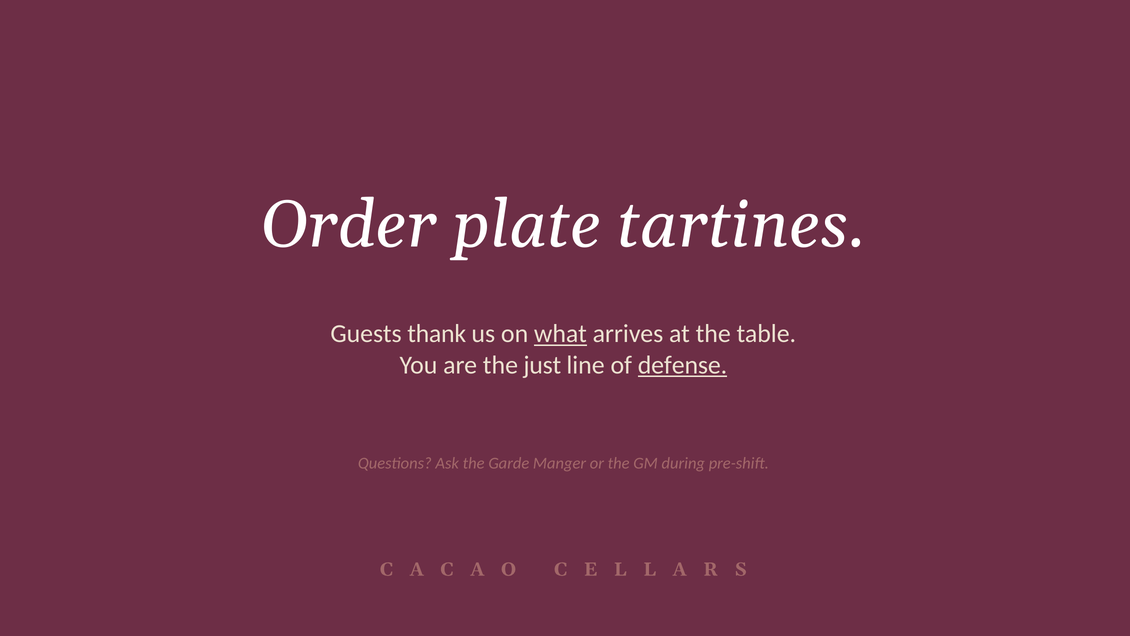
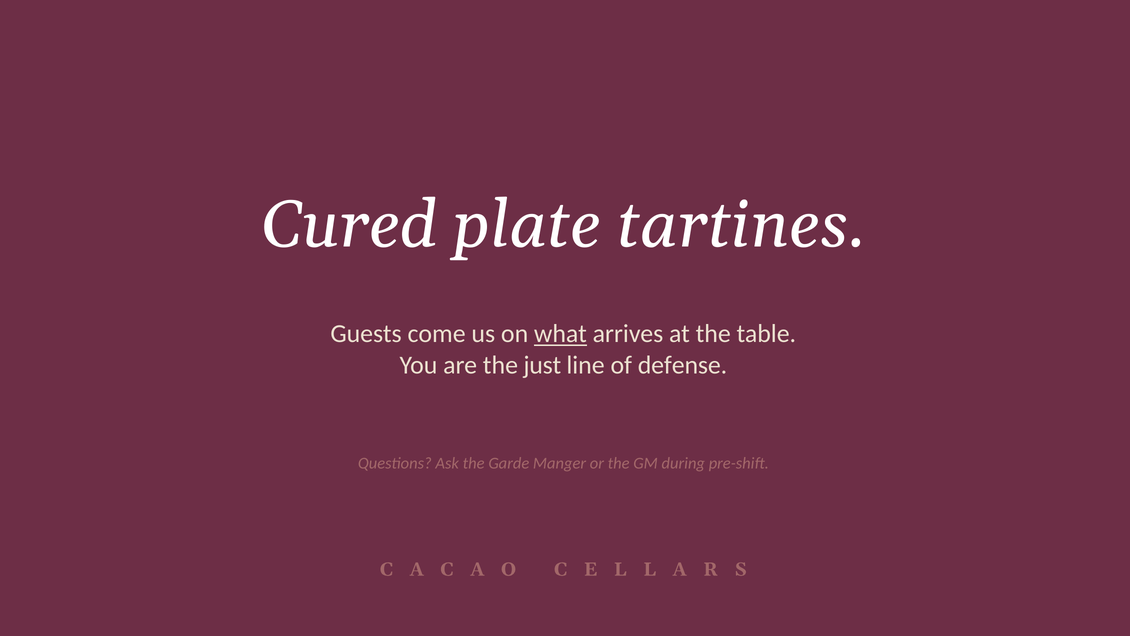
Order: Order -> Cured
thank: thank -> come
defense underline: present -> none
